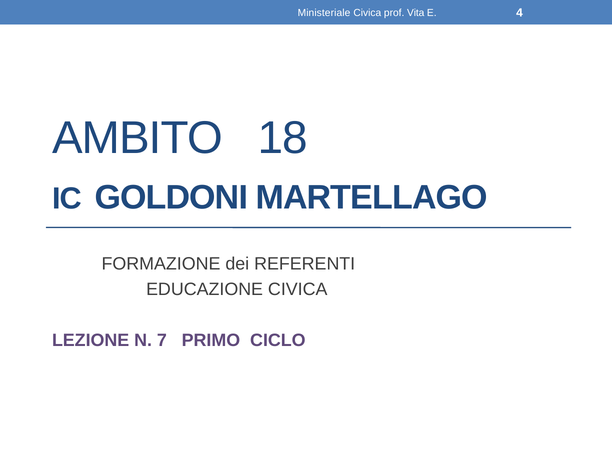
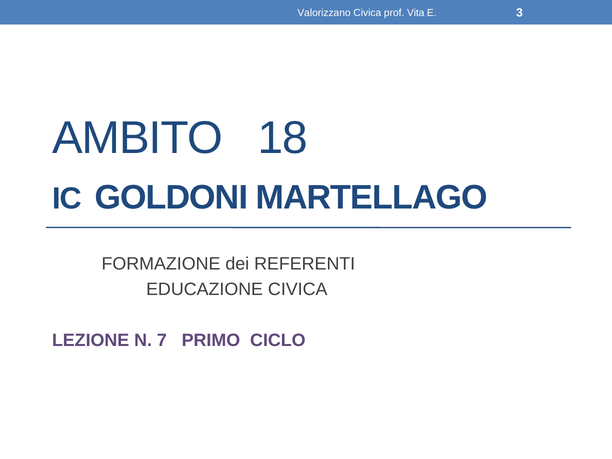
Ministeriale: Ministeriale -> Valorizzano
4: 4 -> 3
